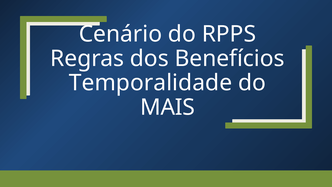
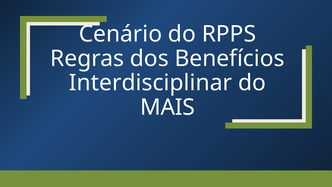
Temporalidade: Temporalidade -> Interdisciplinar
